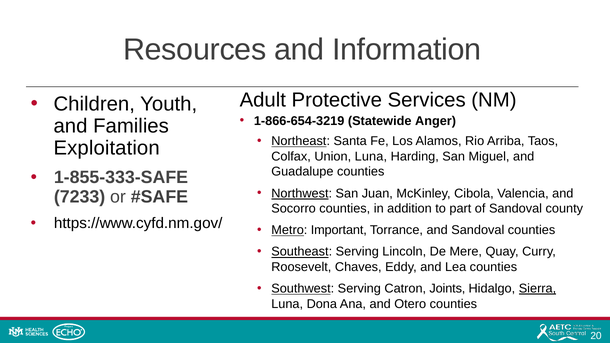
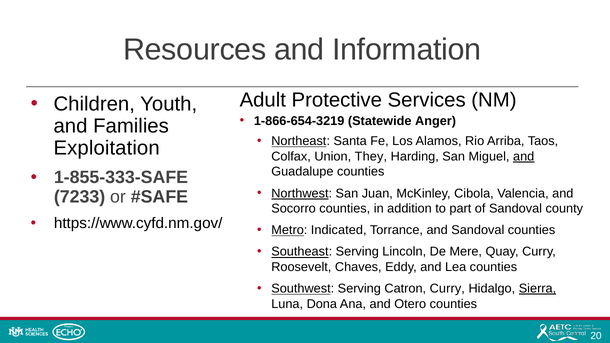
Union Luna: Luna -> They
and at (524, 157) underline: none -> present
Important: Important -> Indicated
Catron Joints: Joints -> Curry
